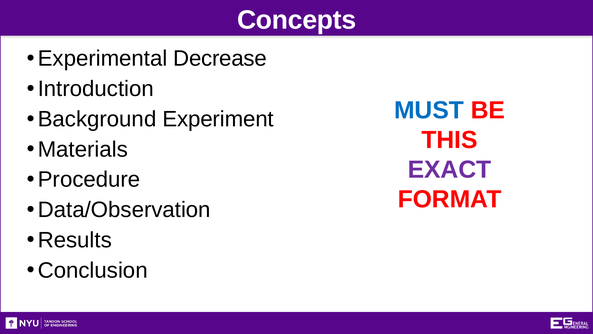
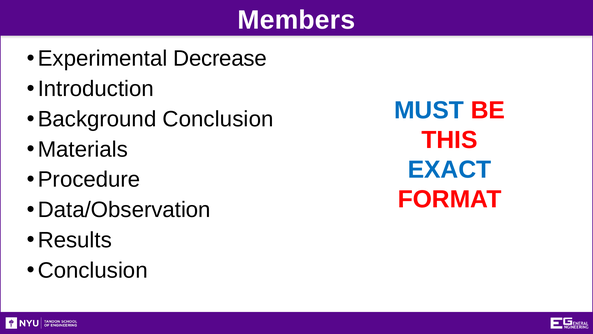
Concepts: Concepts -> Members
Background Experiment: Experiment -> Conclusion
EXACT colour: purple -> blue
